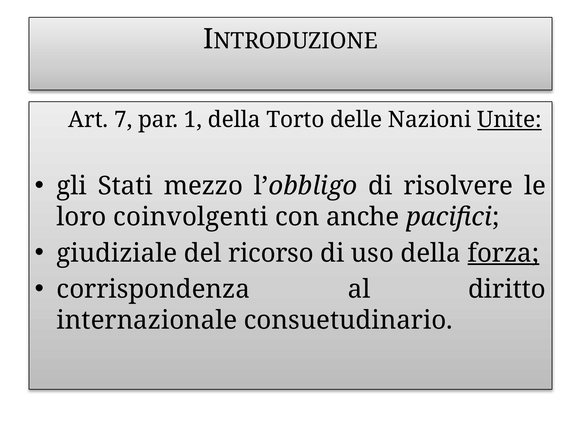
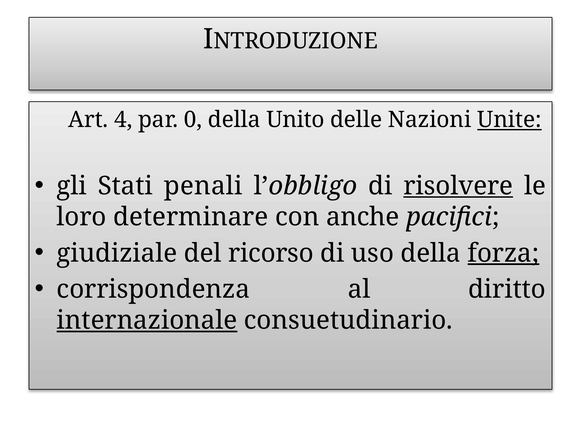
7: 7 -> 4
1: 1 -> 0
Torto: Torto -> Unito
mezzo: mezzo -> penali
risolvere underline: none -> present
coinvolgenti: coinvolgenti -> determinare
internazionale underline: none -> present
